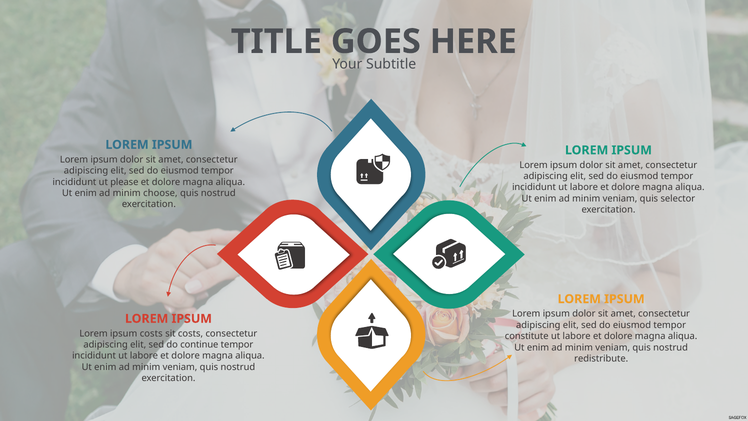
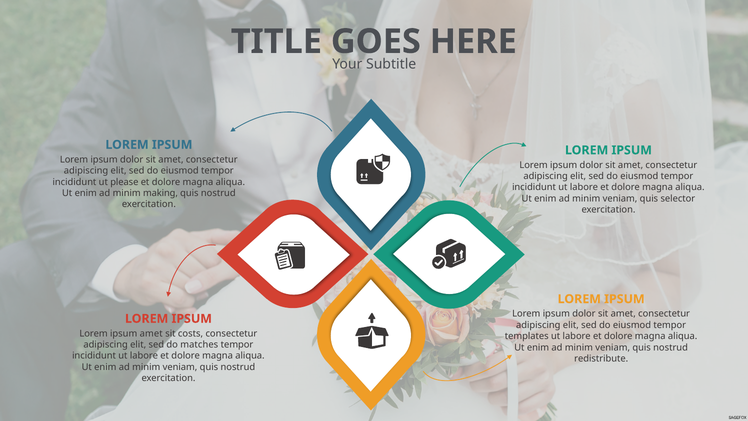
choose: choose -> making
ipsum costs: costs -> amet
constitute: constitute -> templates
continue: continue -> matches
